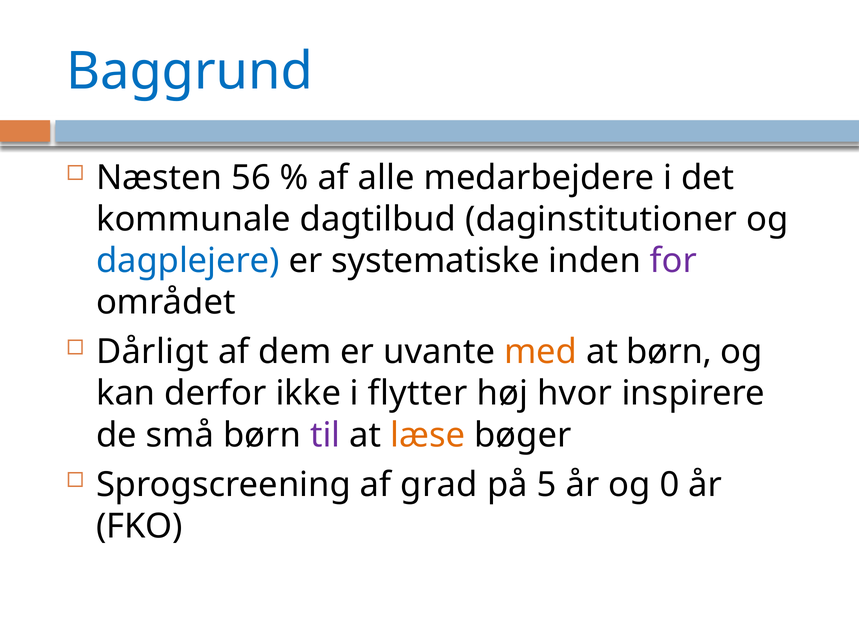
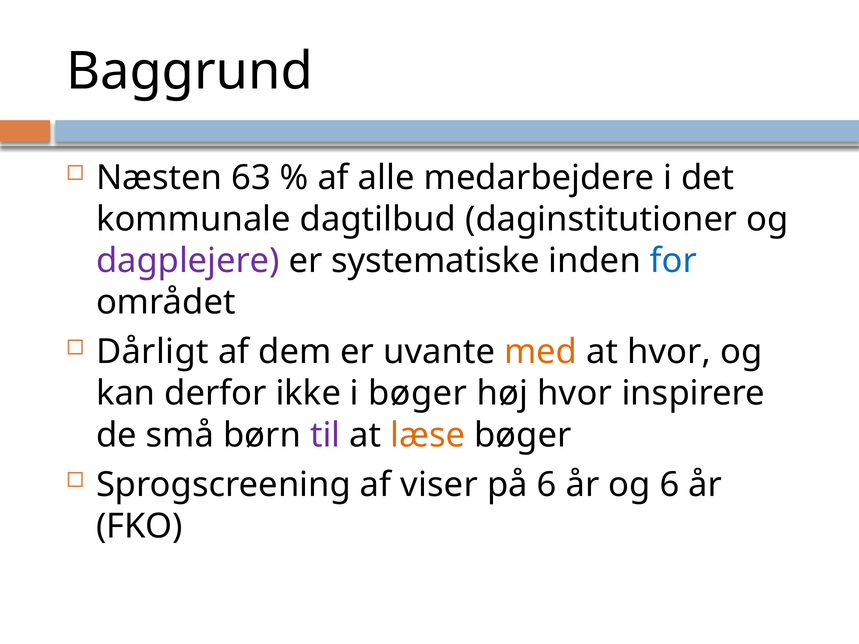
Baggrund colour: blue -> black
56: 56 -> 63
dagplejere colour: blue -> purple
for colour: purple -> blue
at børn: børn -> hvor
i flytter: flytter -> bøger
grad: grad -> viser
på 5: 5 -> 6
og 0: 0 -> 6
